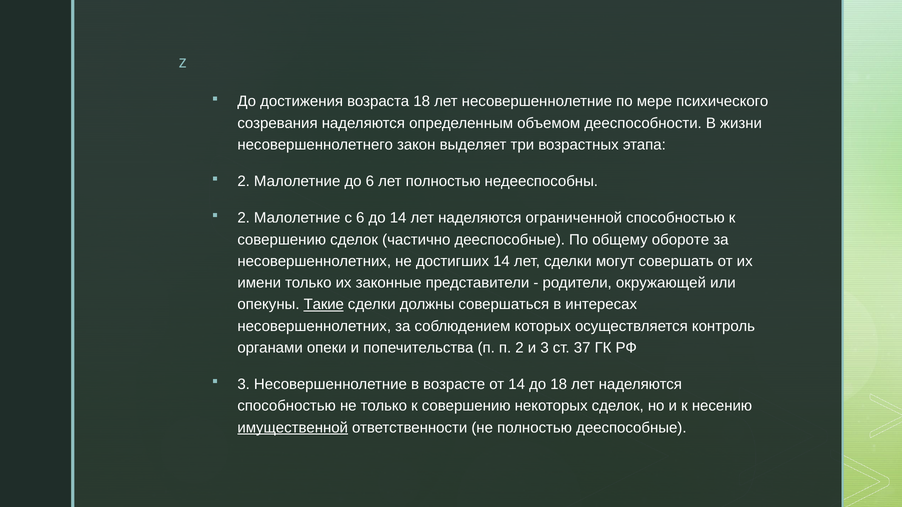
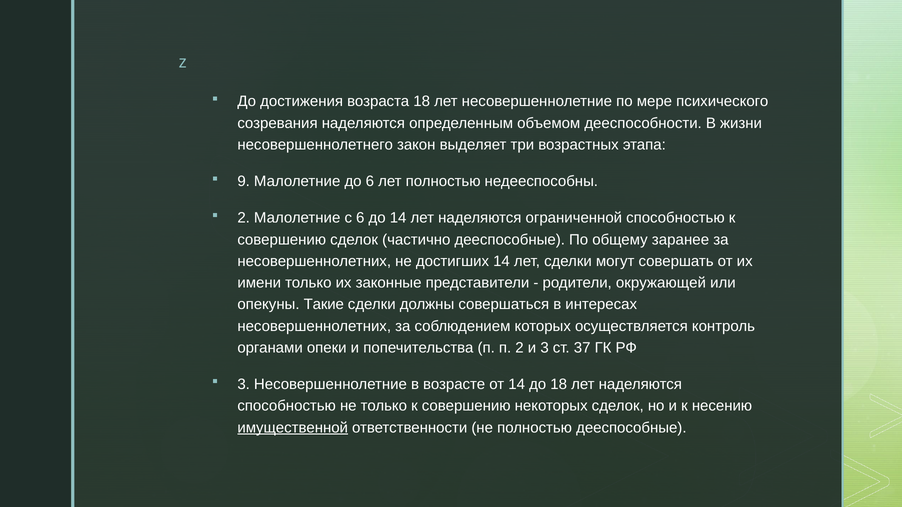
2 at (244, 182): 2 -> 9
обороте: обороте -> заранее
Такие underline: present -> none
